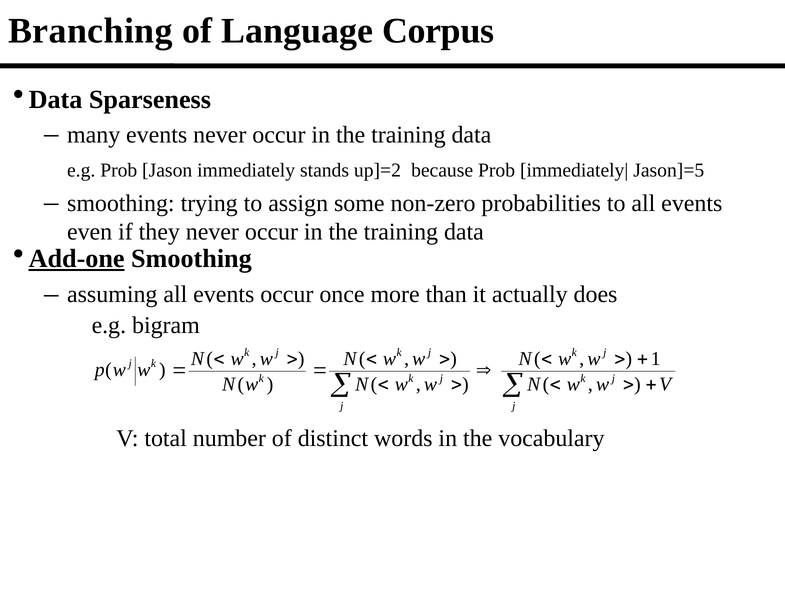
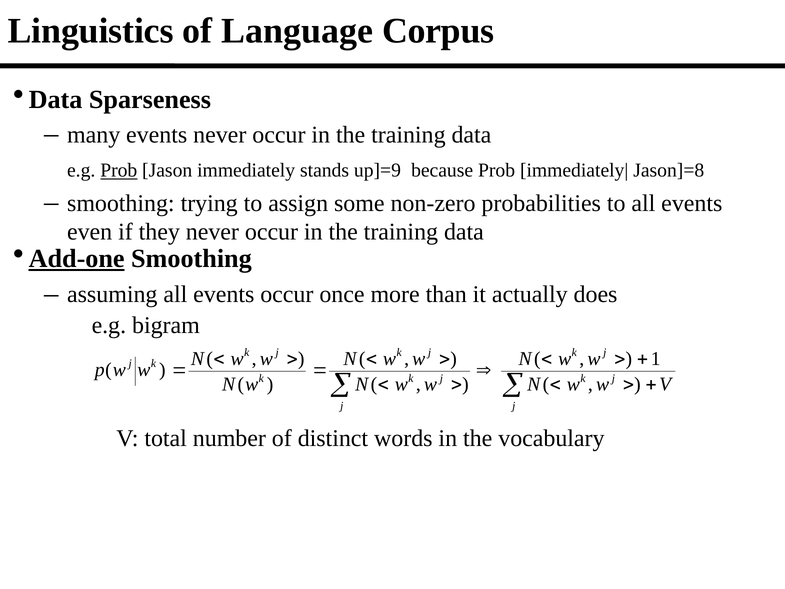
Branching: Branching -> Linguistics
Prob at (119, 170) underline: none -> present
up]=2: up]=2 -> up]=9
Jason]=5: Jason]=5 -> Jason]=8
